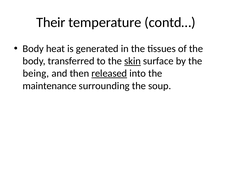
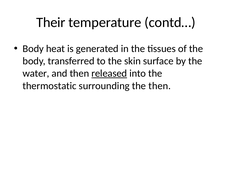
skin underline: present -> none
being: being -> water
maintenance: maintenance -> thermostatic
the soup: soup -> then
